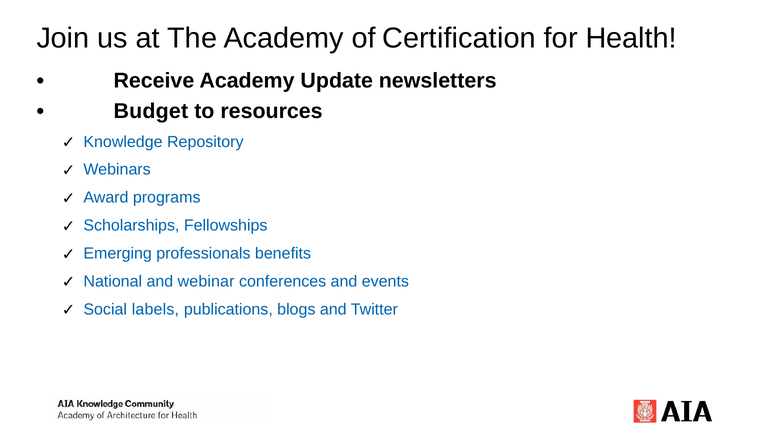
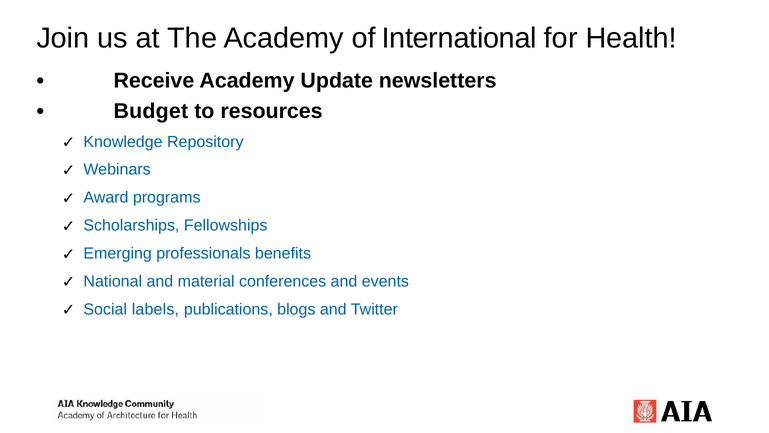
Certification: Certification -> International
webinar: webinar -> material
